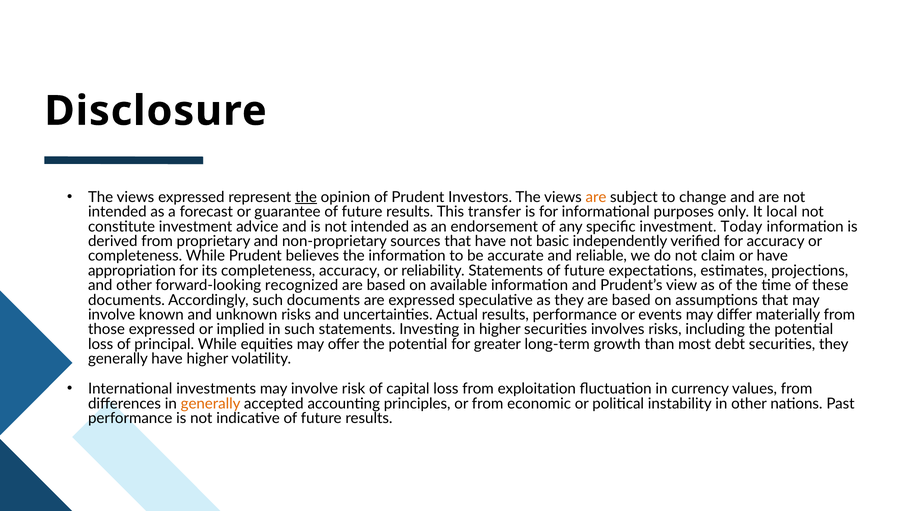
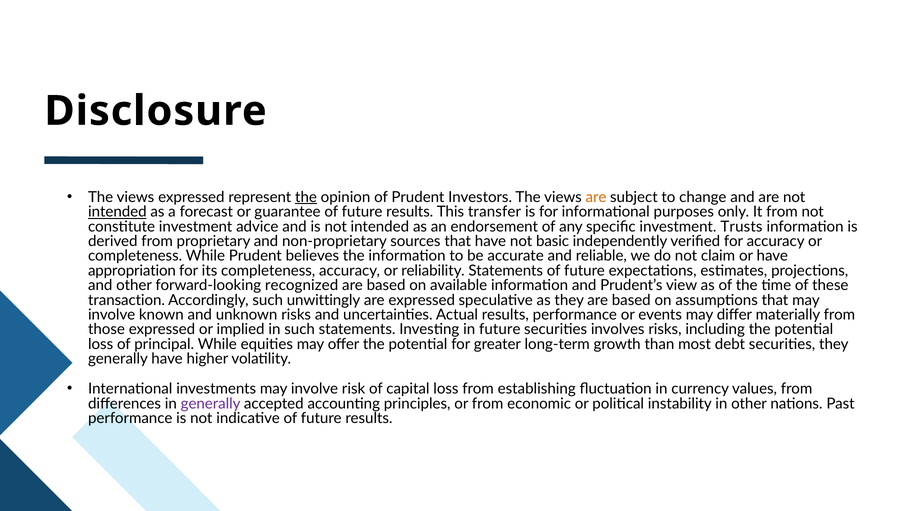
intended at (117, 212) underline: none -> present
It local: local -> from
Today: Today -> Trusts
documents at (126, 300): documents -> transaction
such documents: documents -> unwittingly
in higher: higher -> future
exploitation: exploitation -> establishing
generally at (211, 403) colour: orange -> purple
